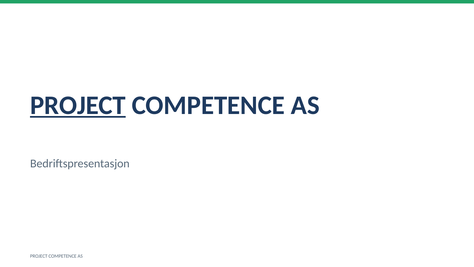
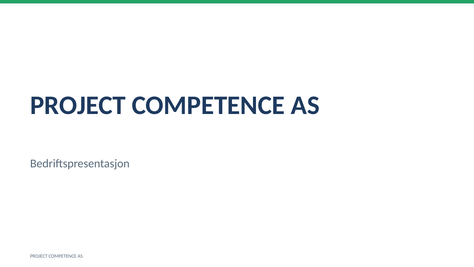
PROJECT at (78, 105) underline: present -> none
